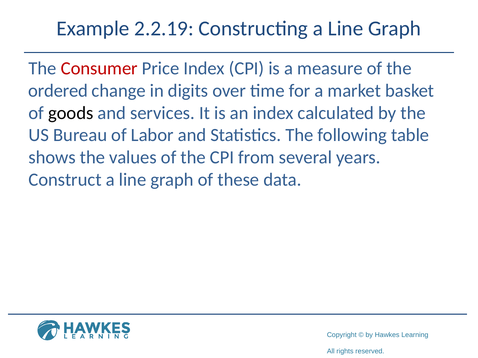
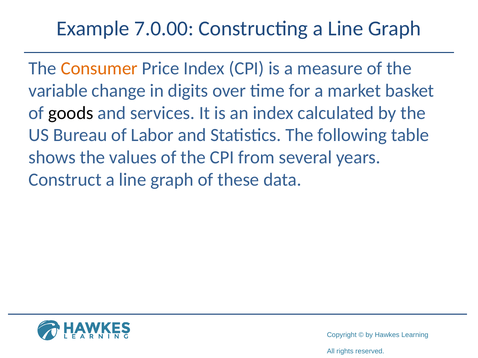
2.2.19: 2.2.19 -> 7.0.00
Consumer colour: red -> orange
ordered: ordered -> variable
